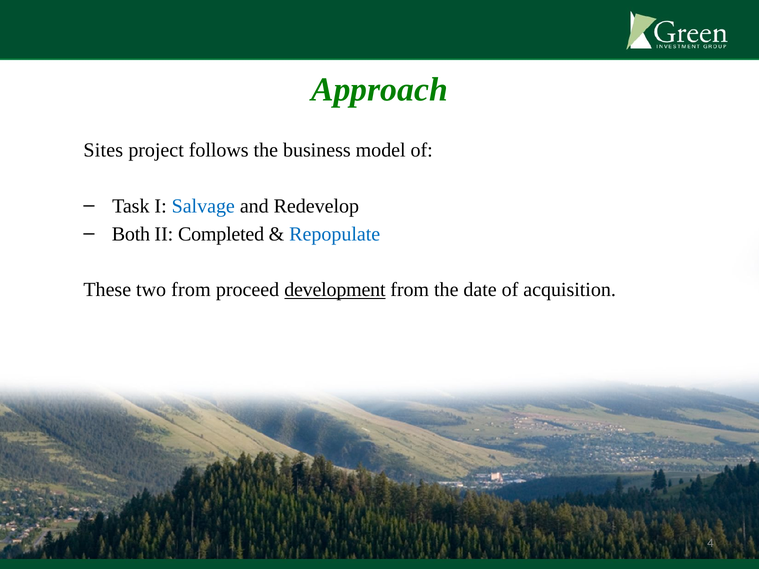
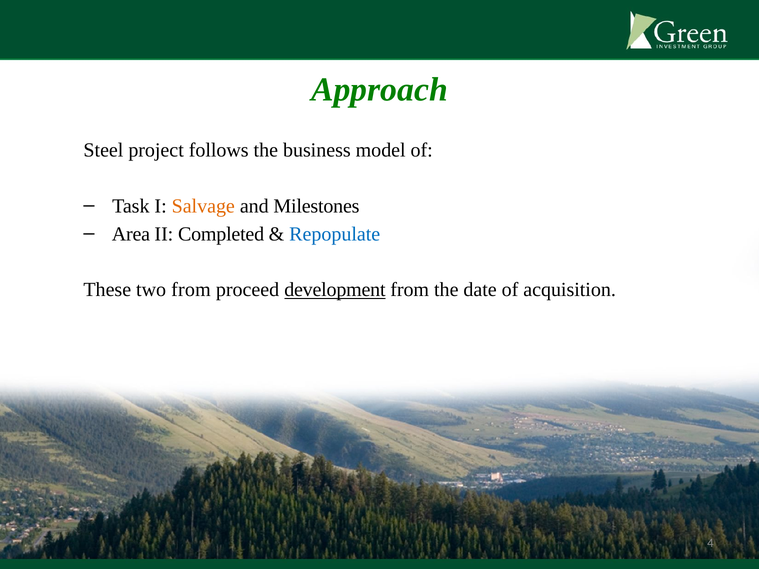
Sites: Sites -> Steel
Salvage colour: blue -> orange
Redevelop: Redevelop -> Milestones
Both: Both -> Area
